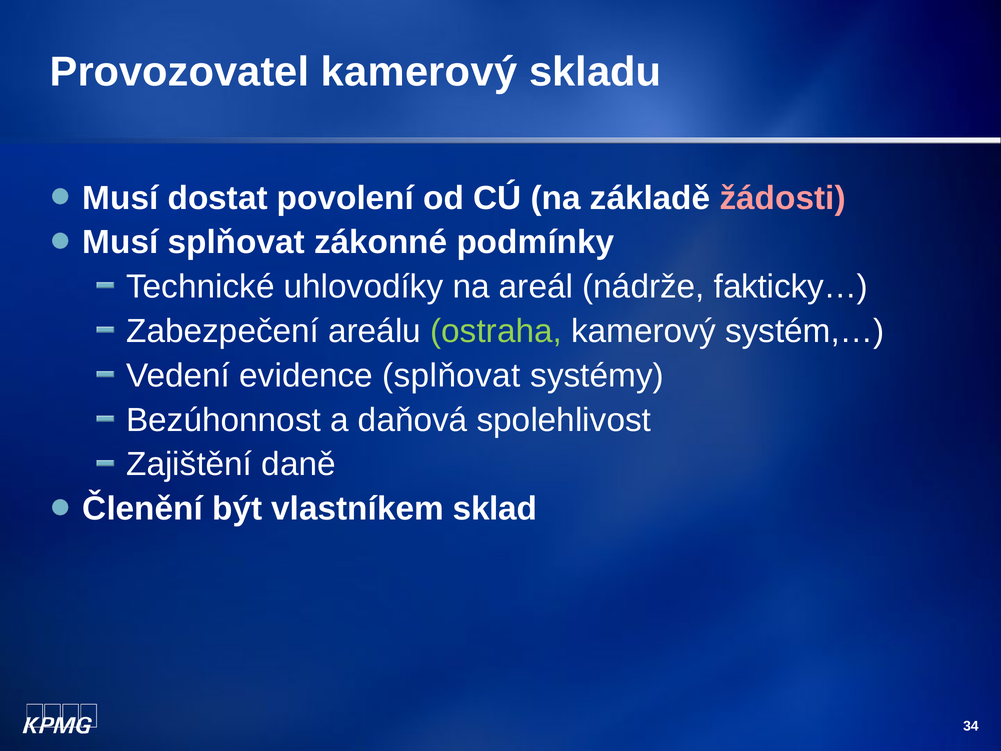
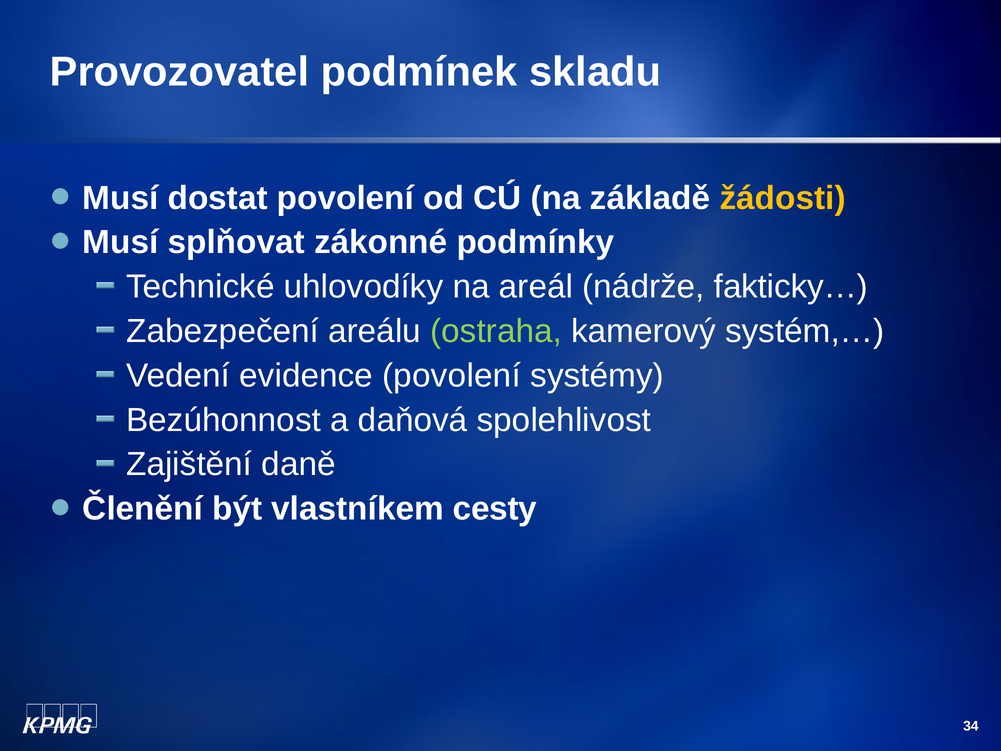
Provozovatel kamerový: kamerový -> podmínek
žádosti colour: pink -> yellow
evidence splňovat: splňovat -> povolení
sklad: sklad -> cesty
